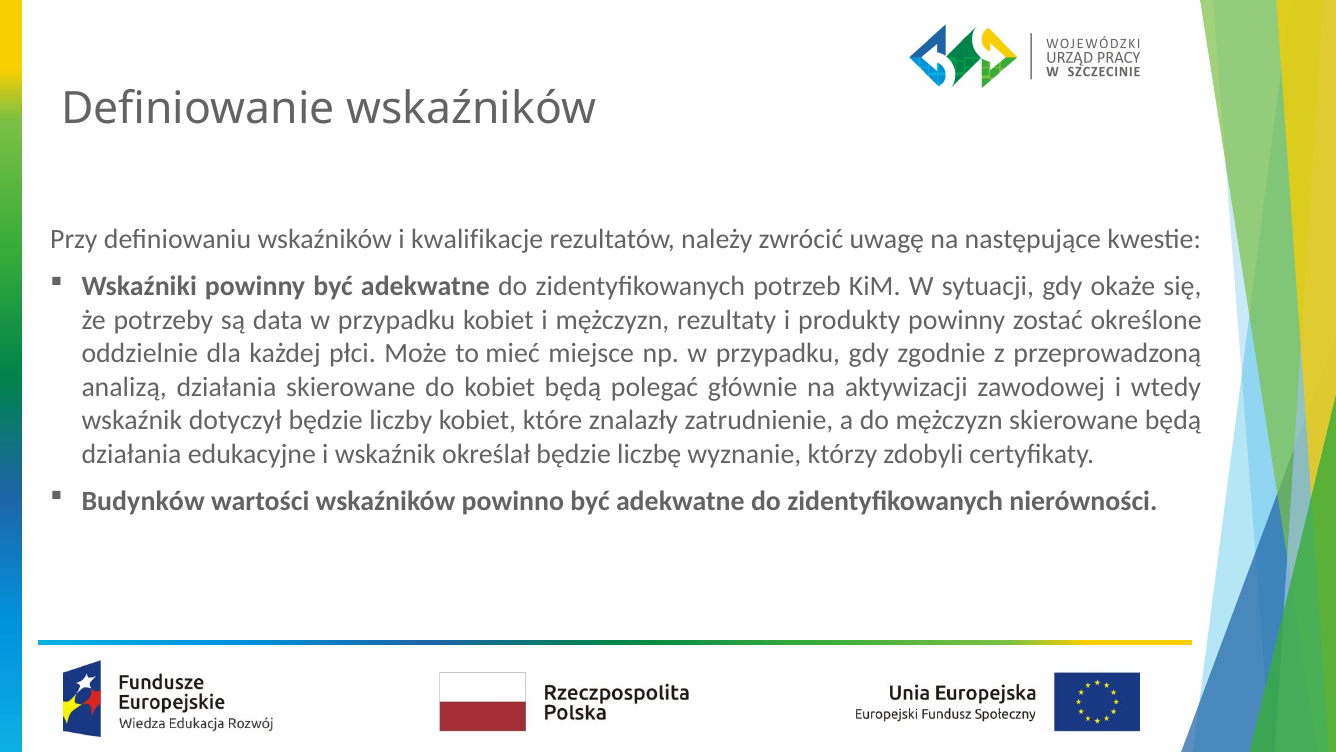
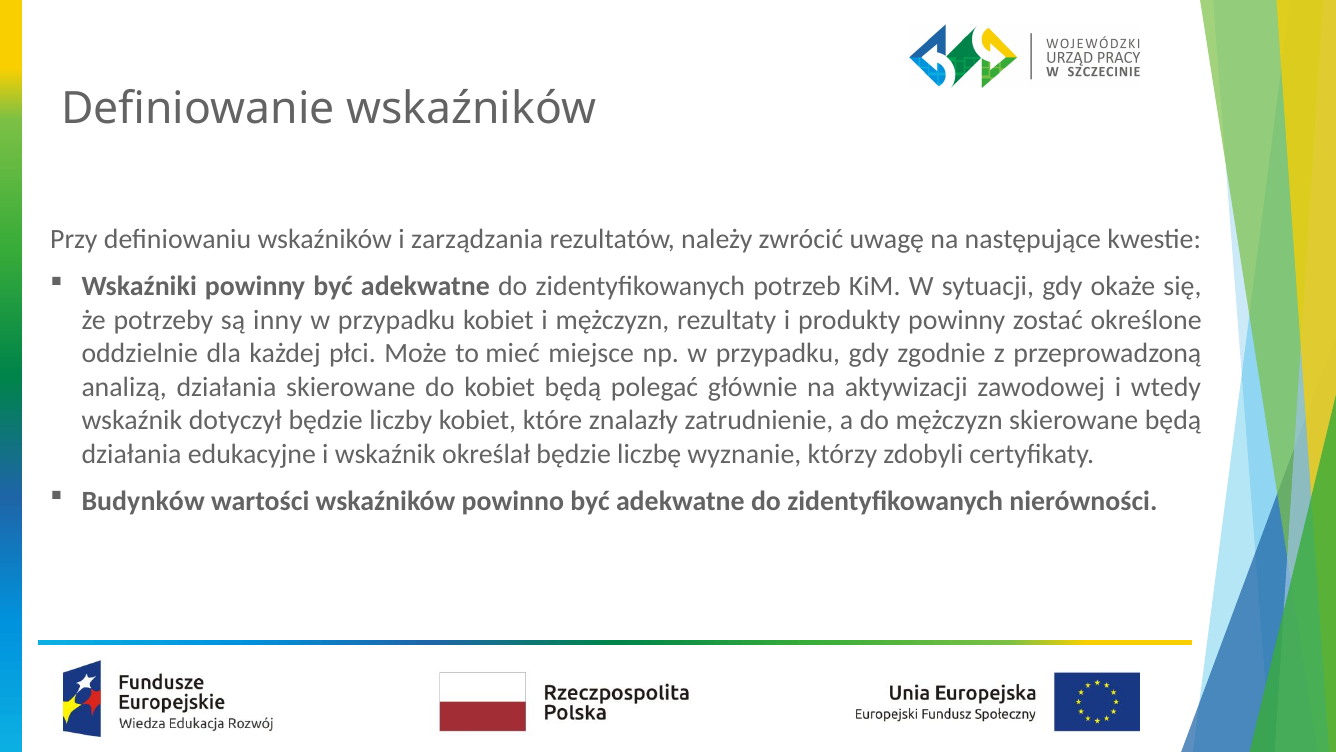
kwalifikacje: kwalifikacje -> zarządzania
data: data -> inny
